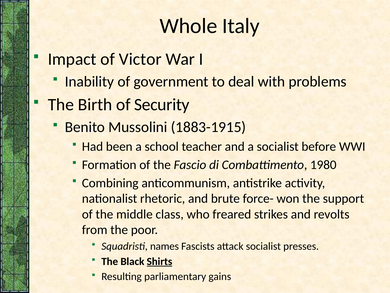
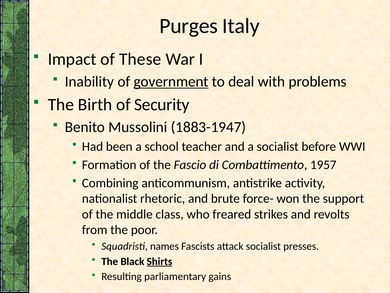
Whole: Whole -> Purges
Victor: Victor -> These
government underline: none -> present
1883-1915: 1883-1915 -> 1883-1947
1980: 1980 -> 1957
